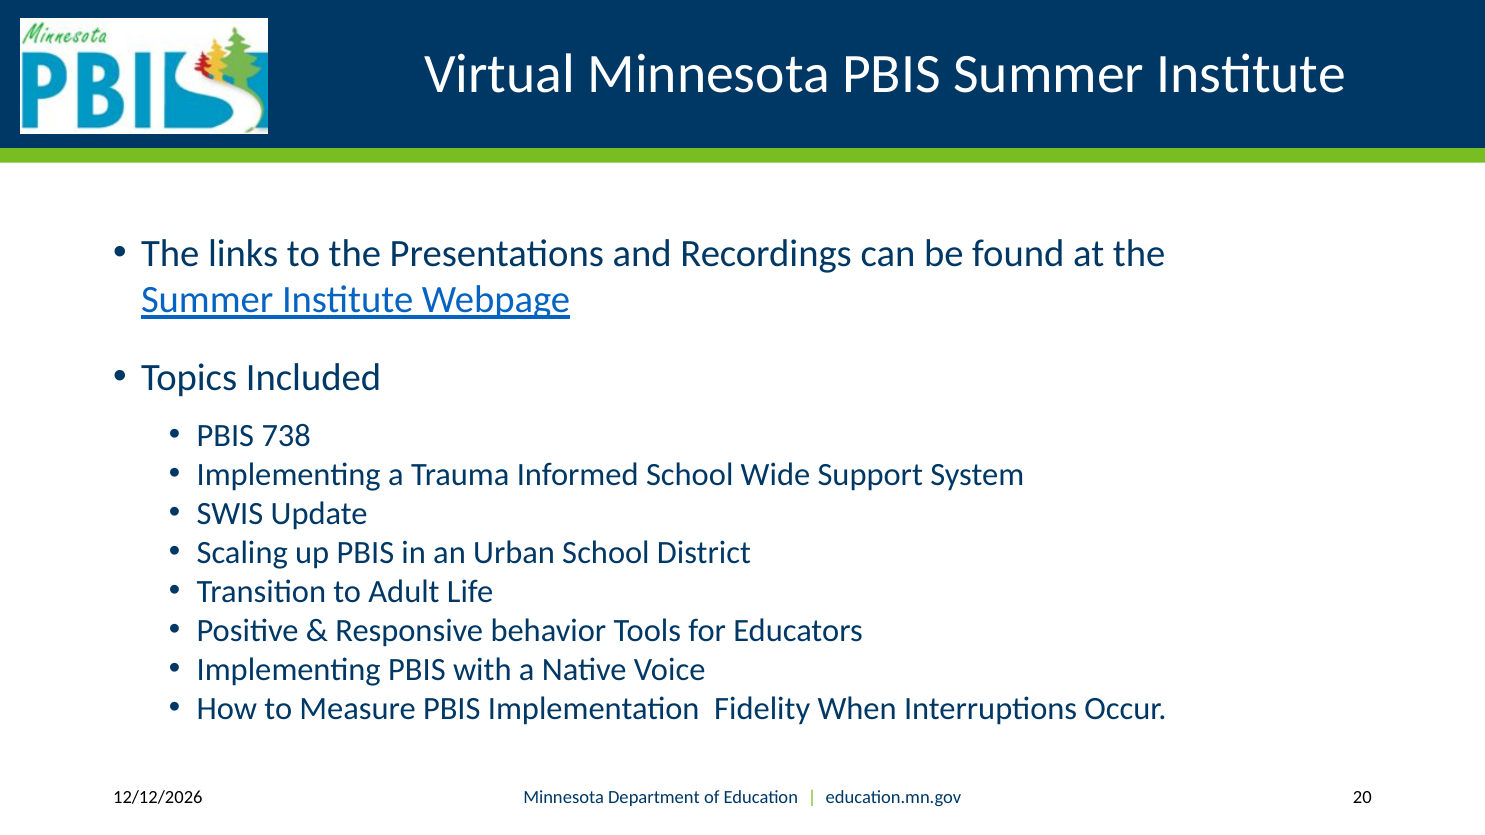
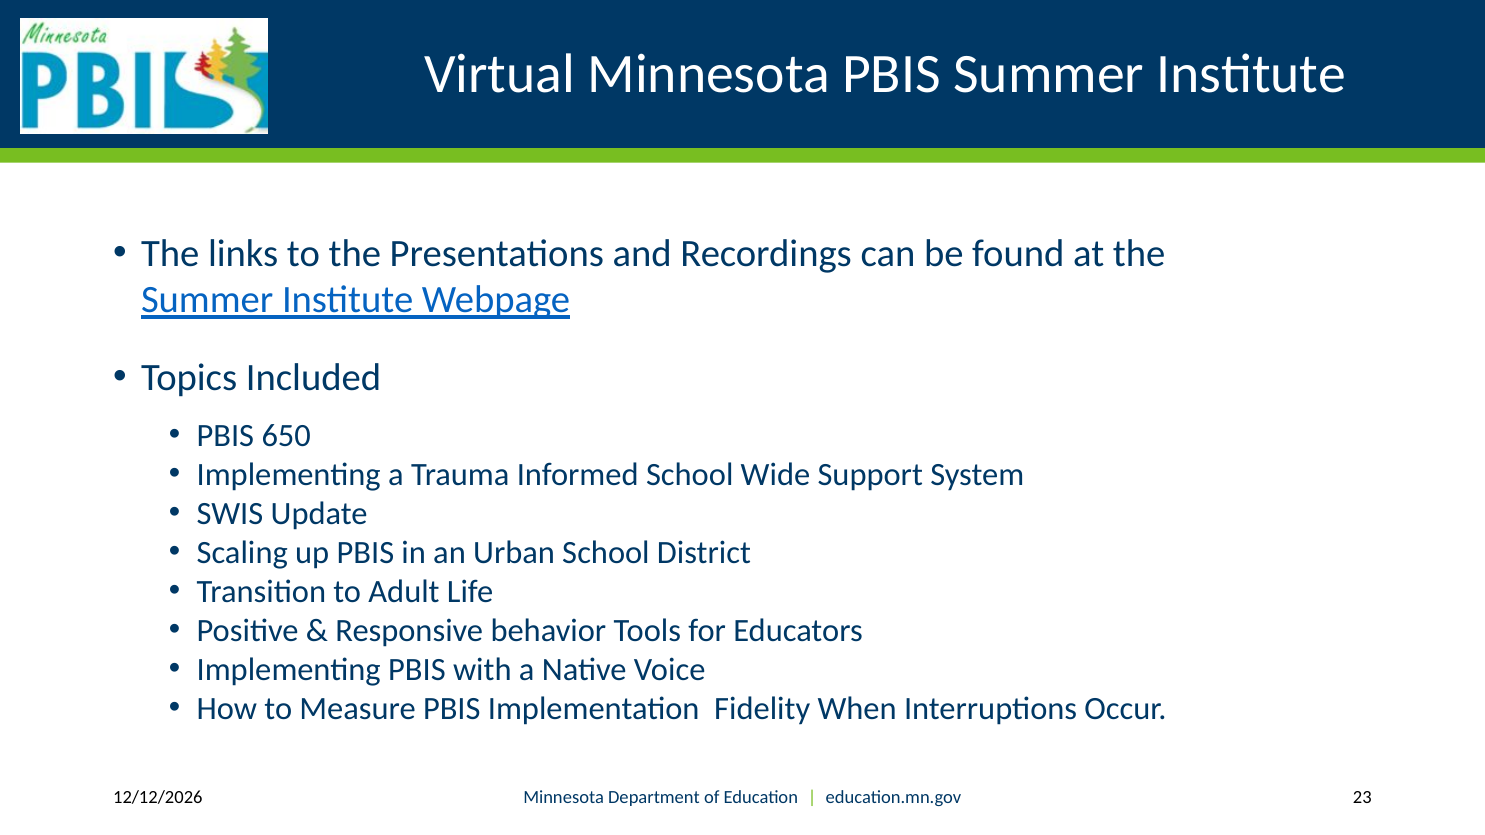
738: 738 -> 650
20: 20 -> 23
